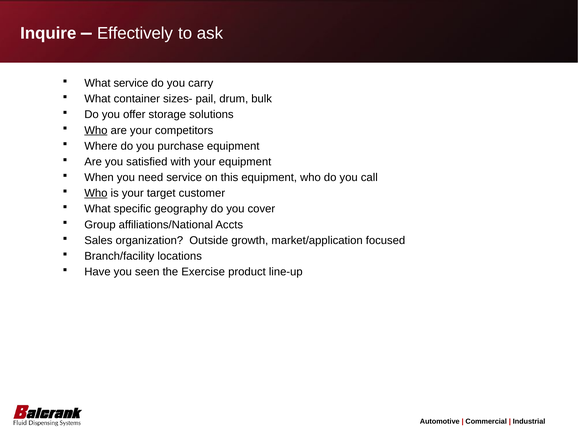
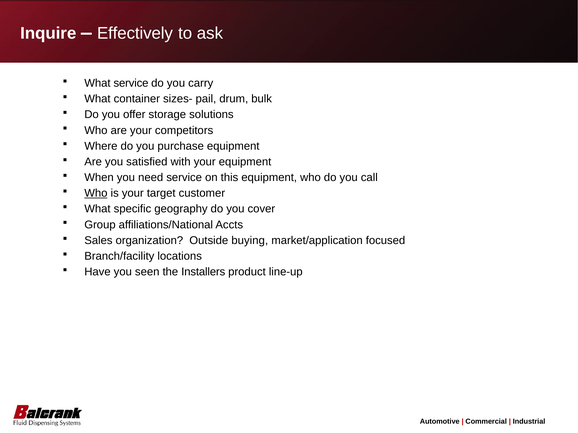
Who at (96, 130) underline: present -> none
growth: growth -> buying
Exercise: Exercise -> Installers
